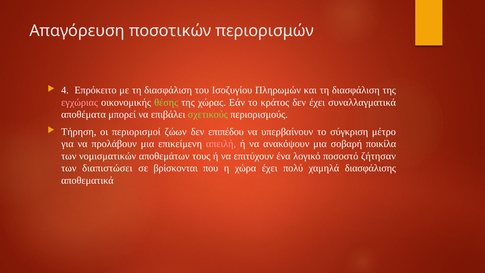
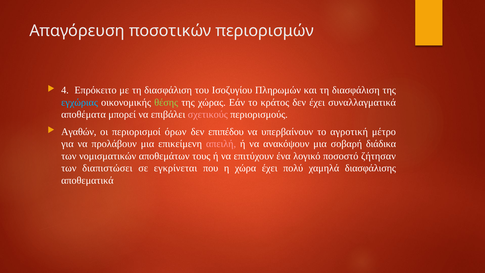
εγχώριας colour: pink -> light blue
σχετικούς colour: light green -> pink
Τήρηση: Τήρηση -> Αγαθών
ζώων: ζώων -> όρων
σύγκριση: σύγκριση -> αγροτική
ποικίλα: ποικίλα -> διάδικα
βρίσκονται: βρίσκονται -> εγκρίνεται
